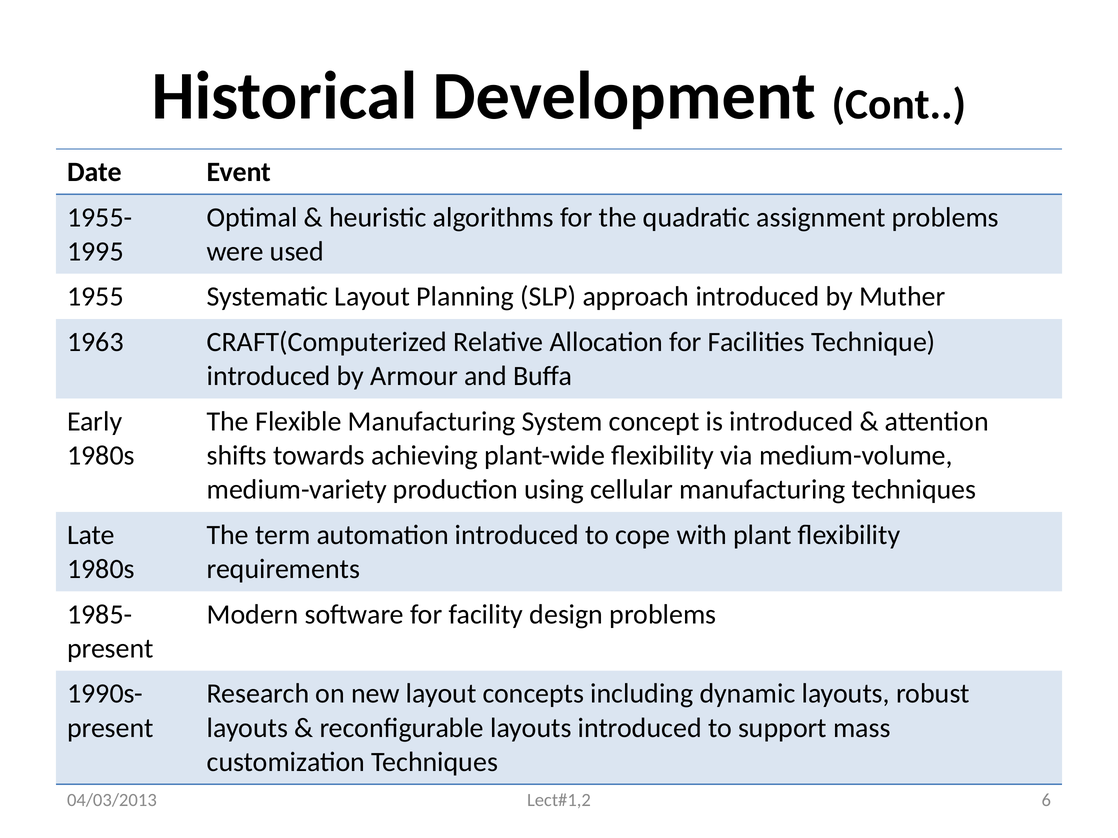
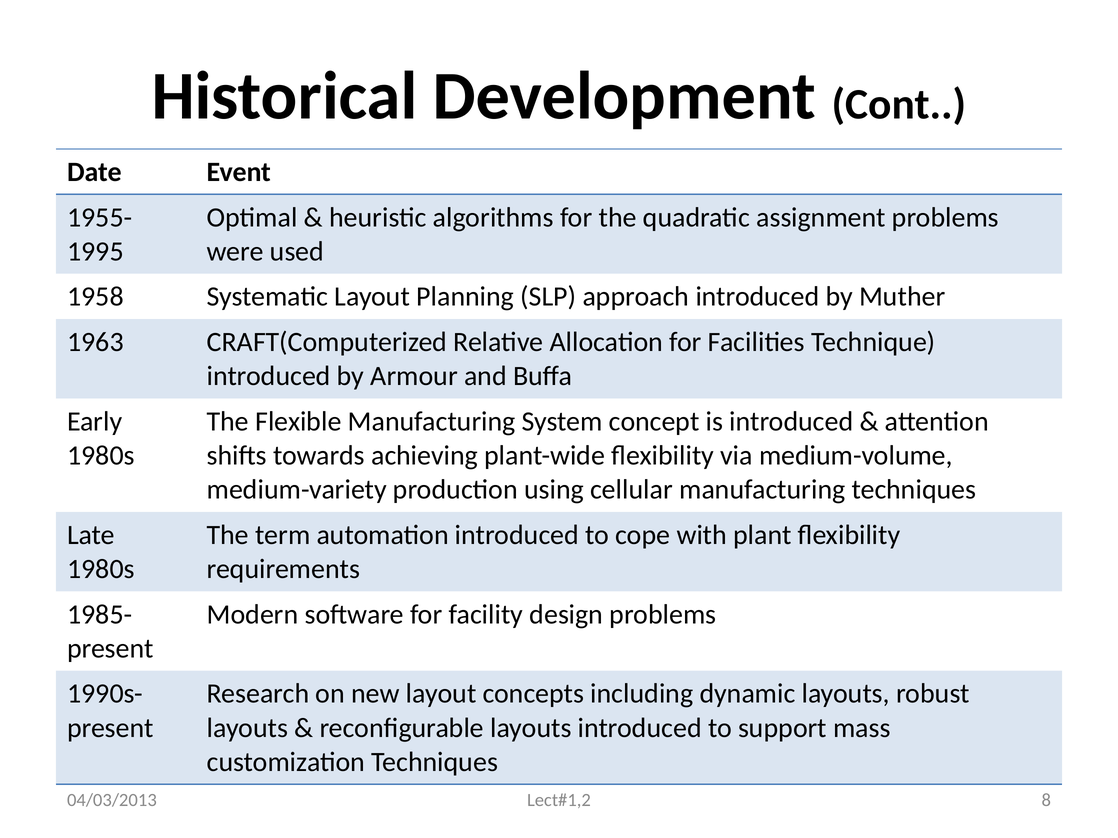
1955: 1955 -> 1958
6: 6 -> 8
